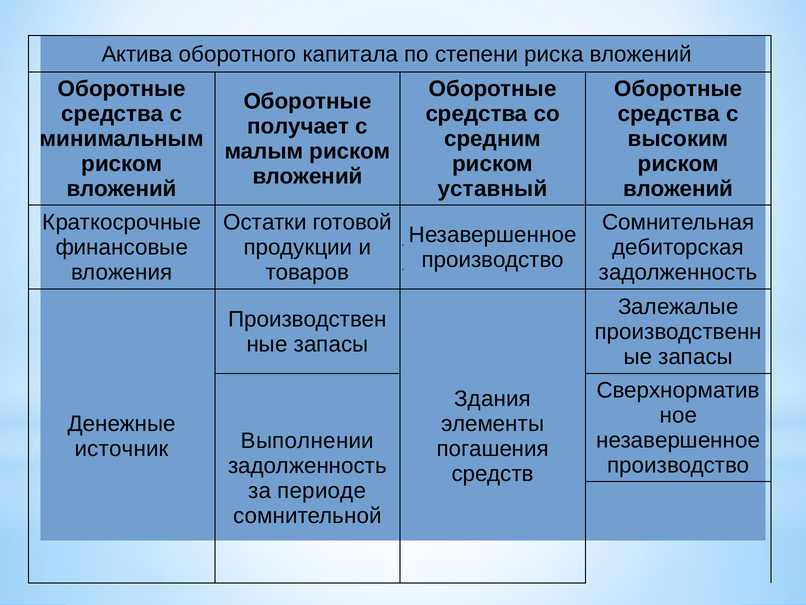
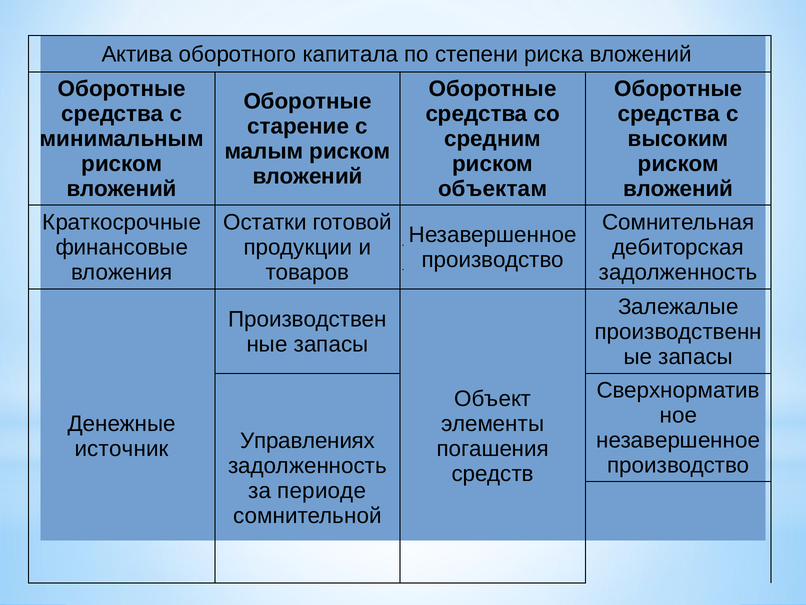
получает: получает -> старение
уставный: уставный -> объектам
Здания: Здания -> Объект
Выполнении: Выполнении -> Управлениях
